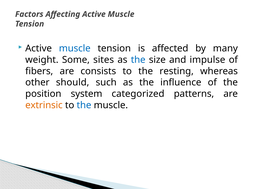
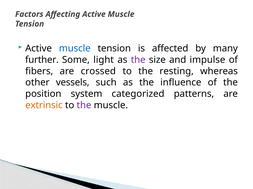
weight: weight -> further
sites: sites -> light
the at (138, 60) colour: blue -> purple
consists: consists -> crossed
should: should -> vessels
the at (84, 106) colour: blue -> purple
